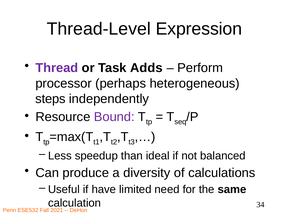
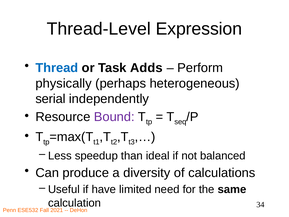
Thread colour: purple -> blue
processor: processor -> physically
steps: steps -> serial
